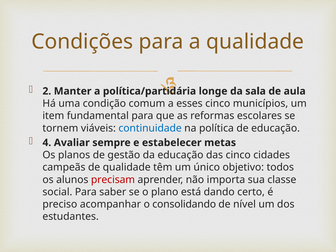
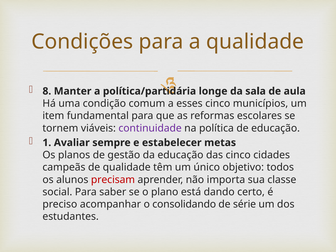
2: 2 -> 8
continuidade colour: blue -> purple
4: 4 -> 1
nível: nível -> série
